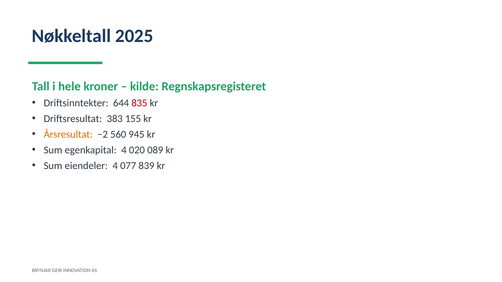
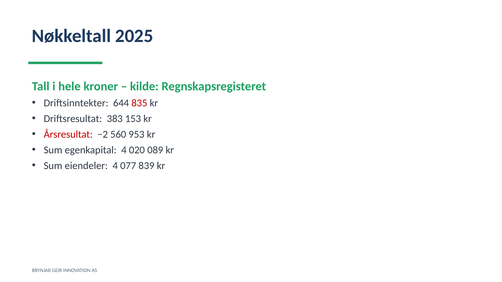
155: 155 -> 153
Årsresultat colour: orange -> red
945: 945 -> 953
